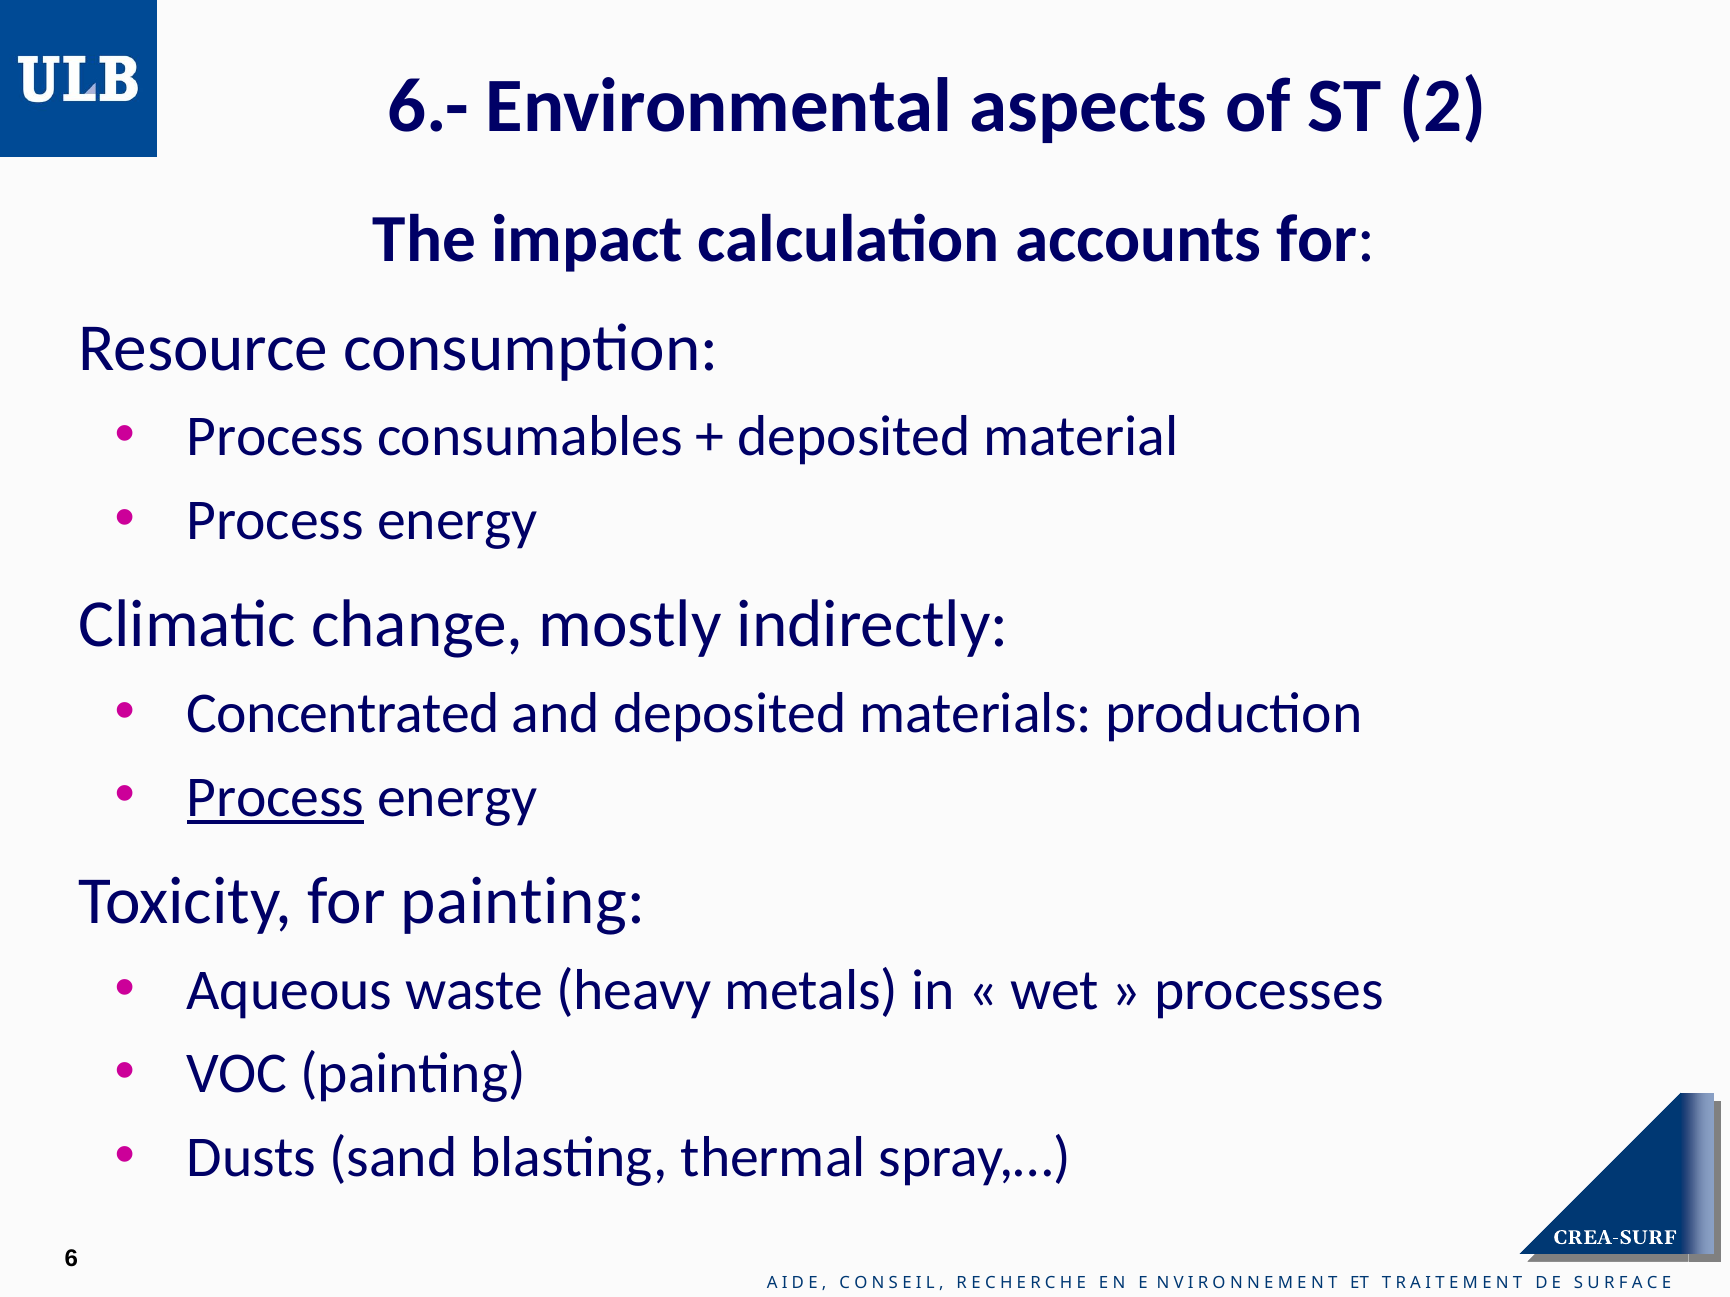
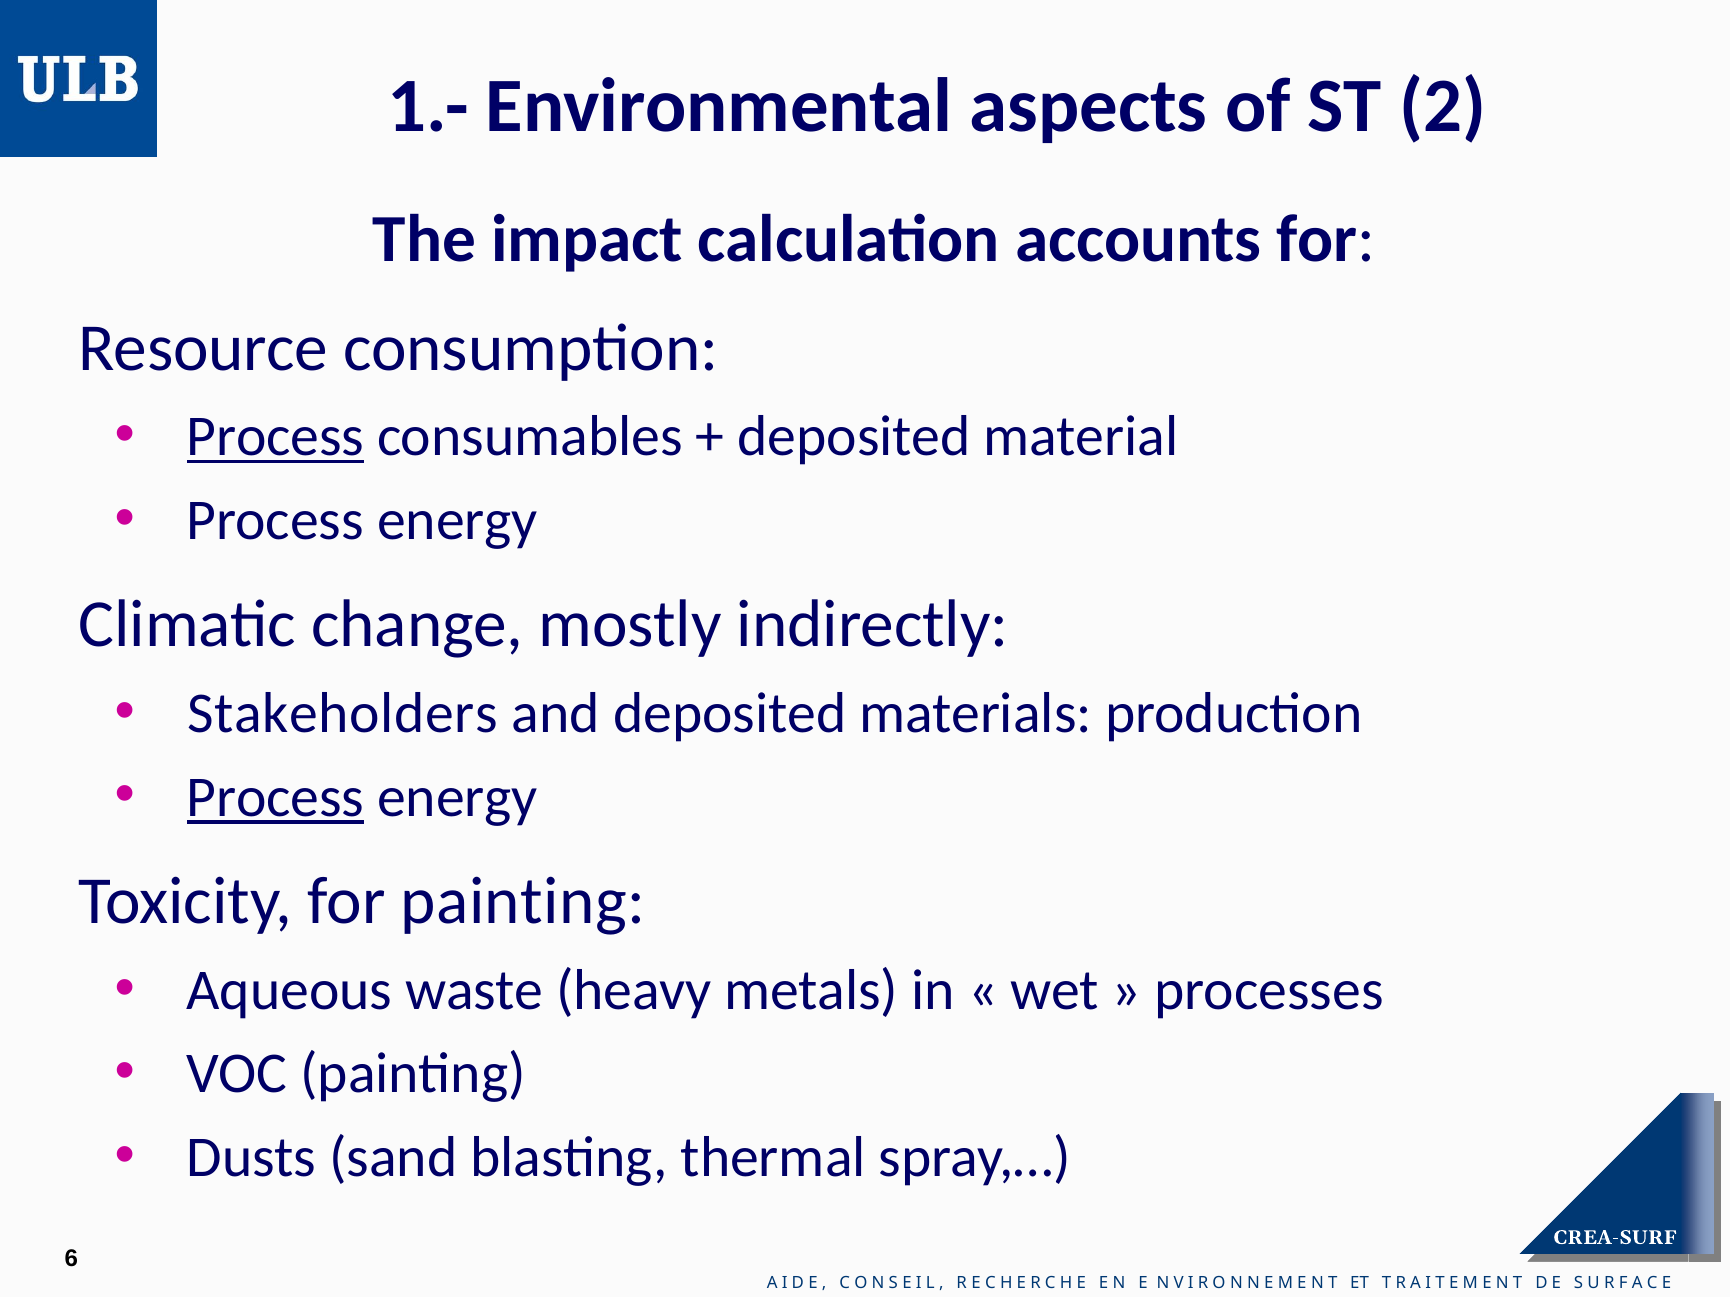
6.-: 6.- -> 1.-
Process at (275, 437) underline: none -> present
Concentrated: Concentrated -> Stakeholders
